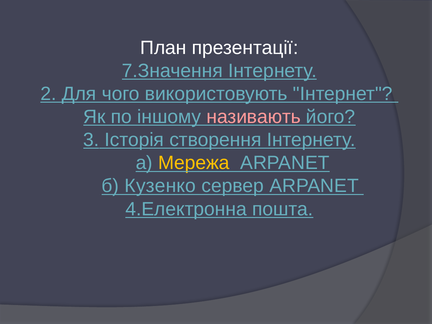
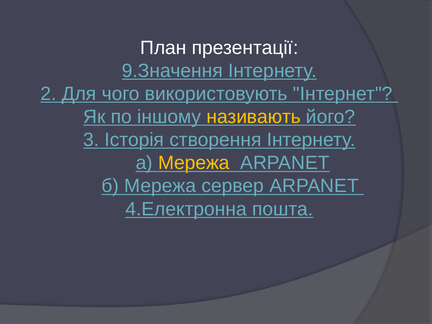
7.Значення: 7.Значення -> 9.Значення
називають colour: pink -> yellow
б Кузенко: Кузенко -> Мережа
